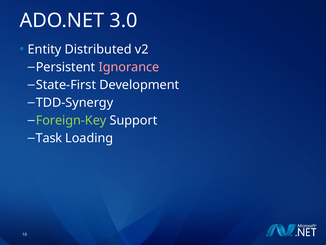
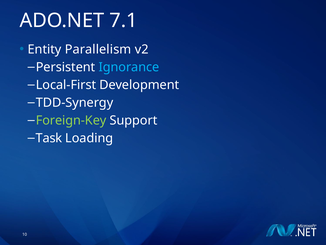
3.0: 3.0 -> 7.1
Distributed: Distributed -> Parallelism
Ignorance colour: pink -> light blue
State-First: State-First -> Local-First
